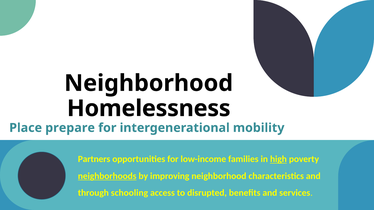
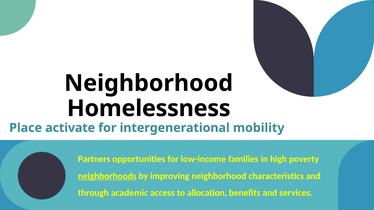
prepare: prepare -> activate
high underline: present -> none
schooling: schooling -> academic
disrupted: disrupted -> allocation
